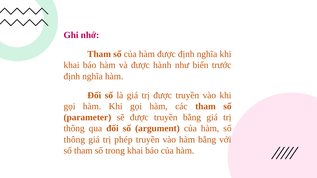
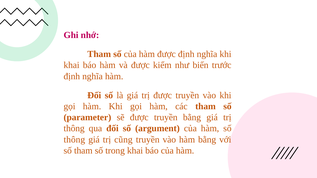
hành: hành -> kiểm
phép: phép -> cũng
